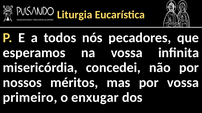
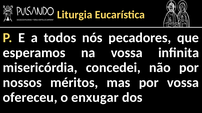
primeiro: primeiro -> ofereceu
